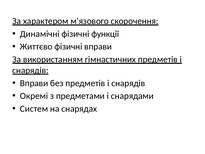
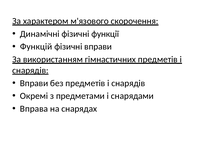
Життєво: Життєво -> Функцій
Систем: Систем -> Вправа
